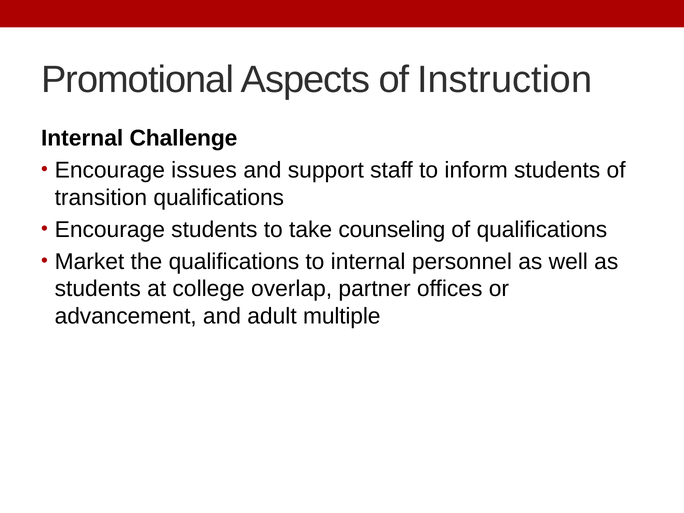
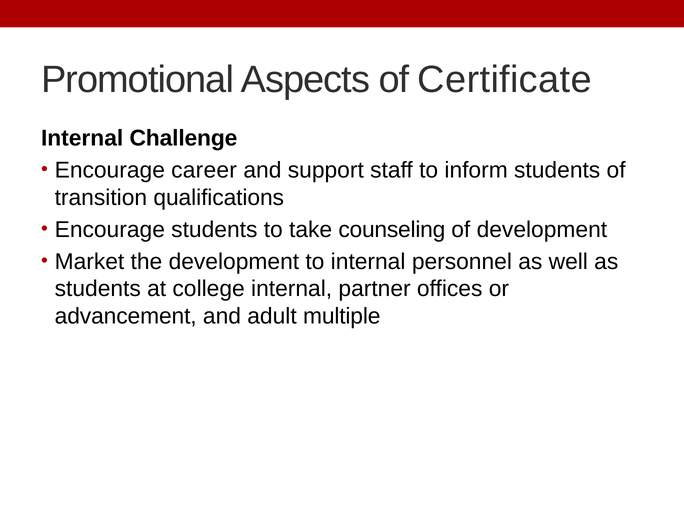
Instruction: Instruction -> Certificate
issues: issues -> career
of qualifications: qualifications -> development
the qualifications: qualifications -> development
college overlap: overlap -> internal
